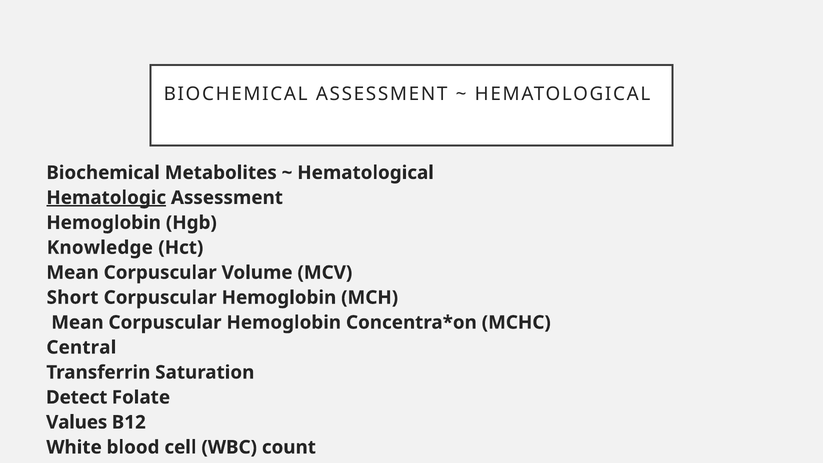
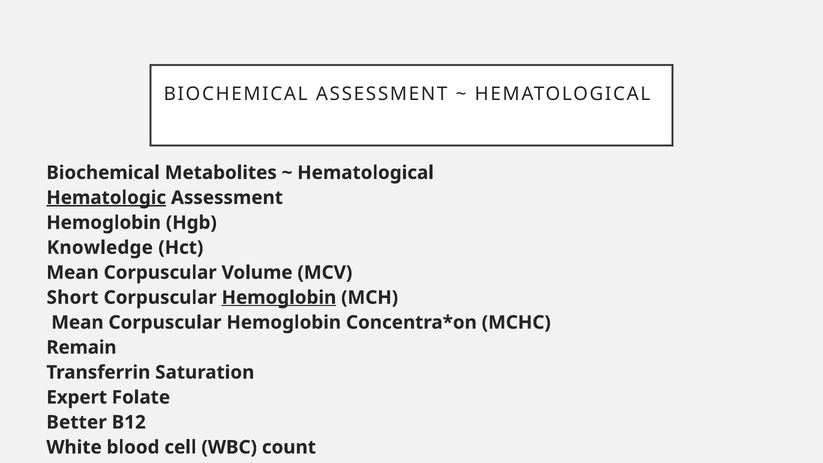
Hemoglobin at (279, 297) underline: none -> present
Central: Central -> Remain
Detect: Detect -> Expert
Values: Values -> Better
